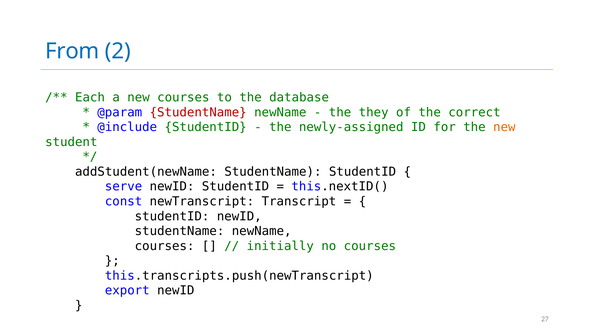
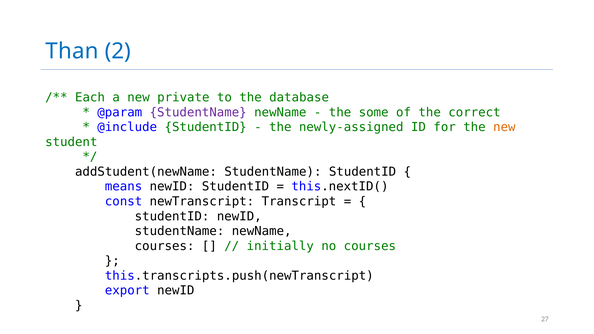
From: From -> Than
new courses: courses -> private
StudentName at (198, 112) colour: red -> purple
they: they -> some
serve: serve -> means
